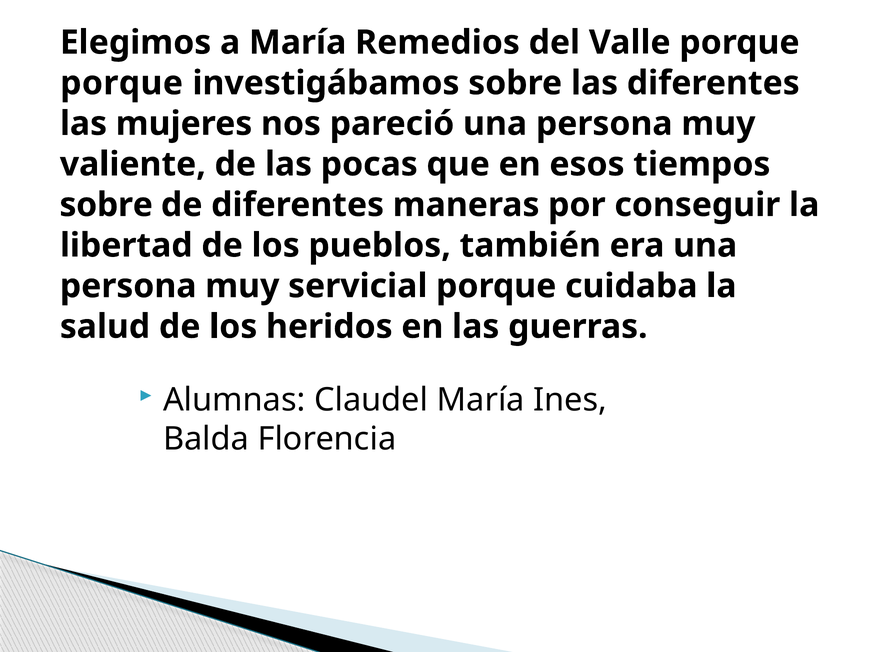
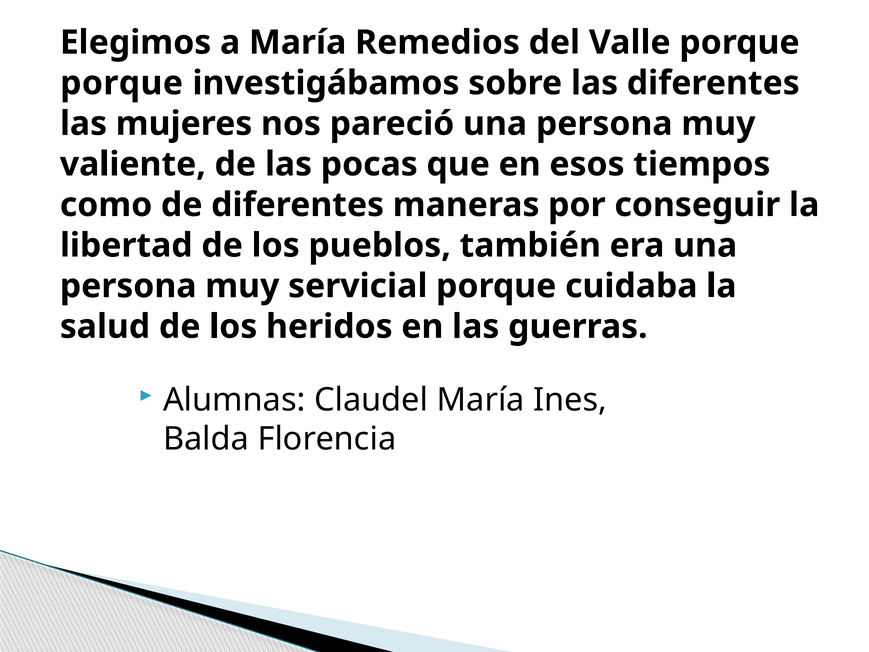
sobre at (106, 205): sobre -> como
